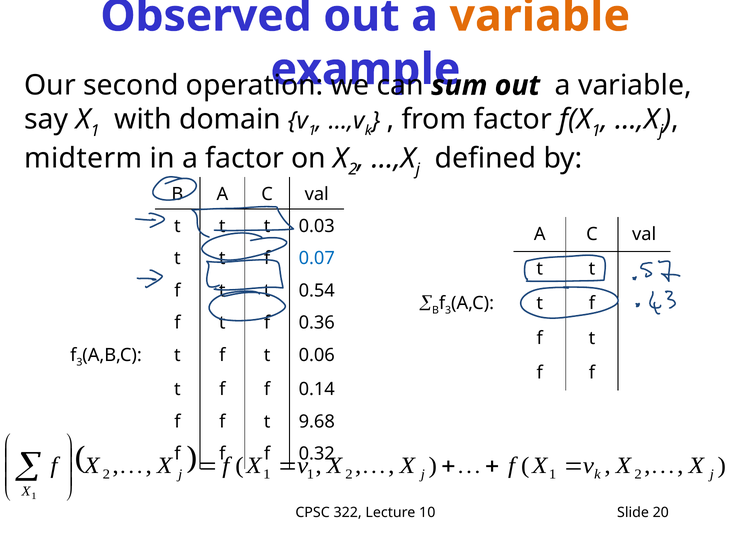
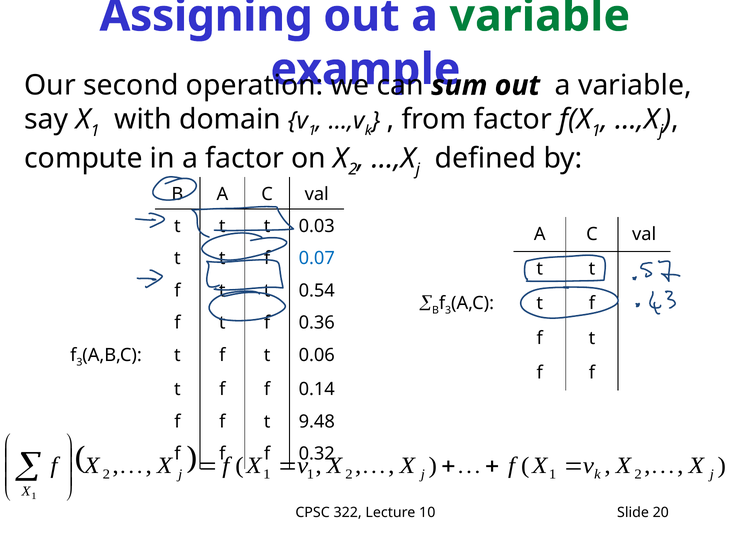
Observed: Observed -> Assigning
variable at (540, 16) colour: orange -> green
midterm: midterm -> compute
9.68: 9.68 -> 9.48
